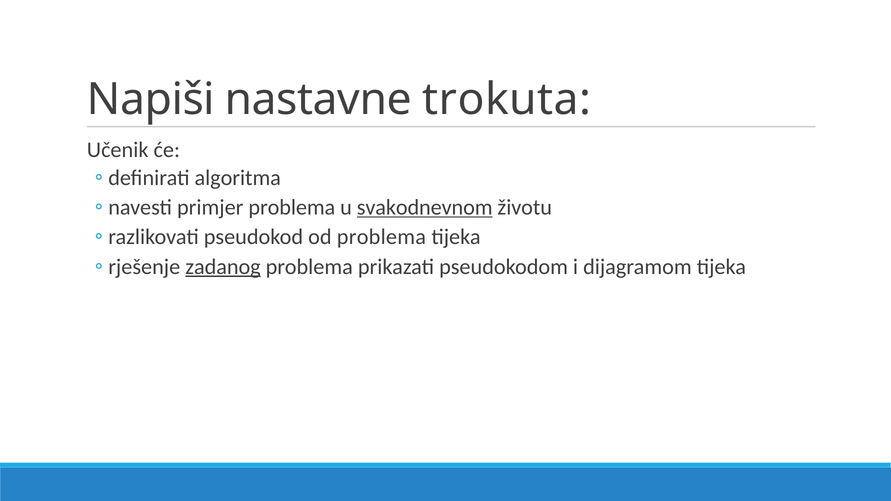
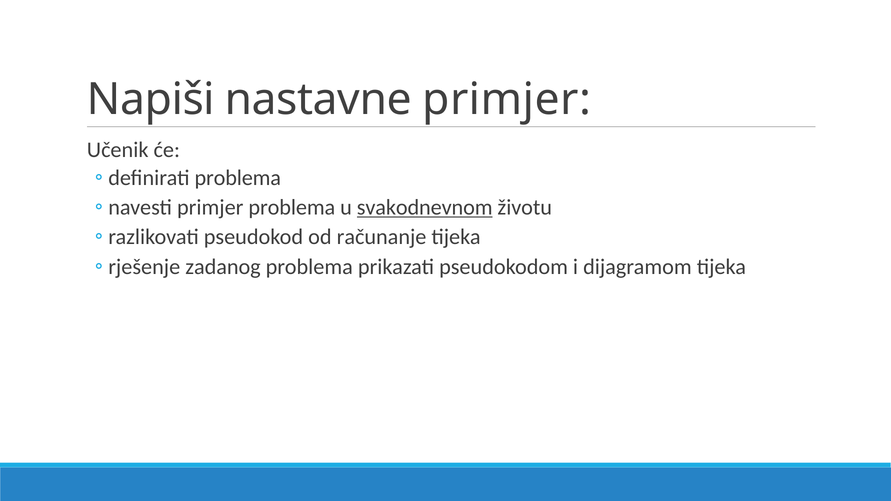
nastavne trokuta: trokuta -> primjer
algoritma at (238, 178): algoritma -> problema
od problema: problema -> računanje
zadanog underline: present -> none
